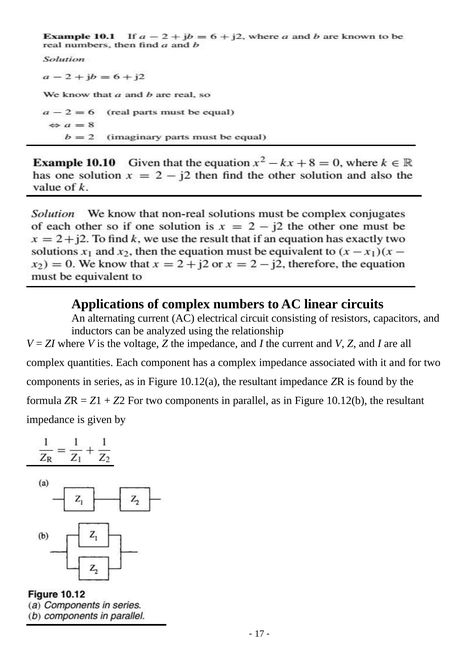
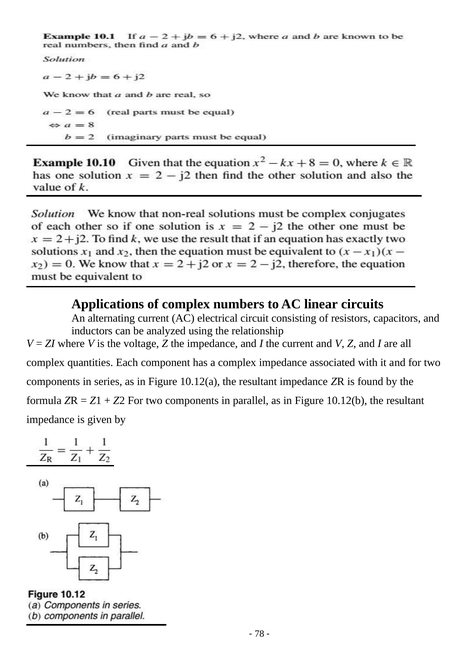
17: 17 -> 78
